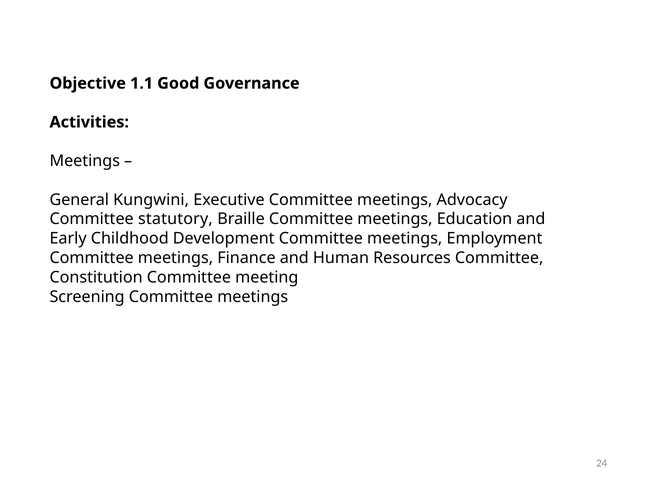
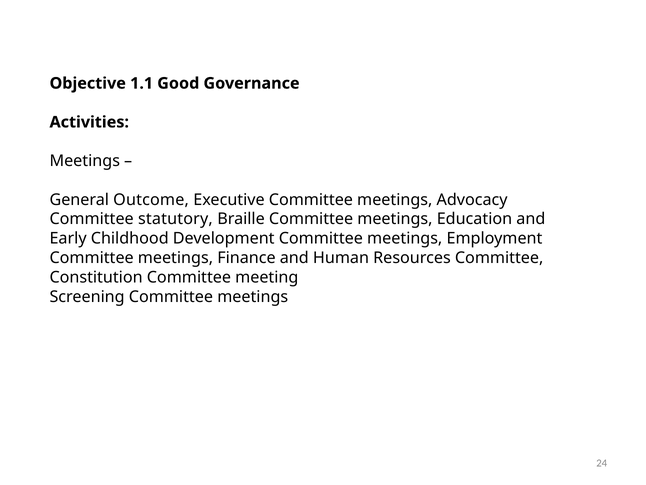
Kungwini: Kungwini -> Outcome
